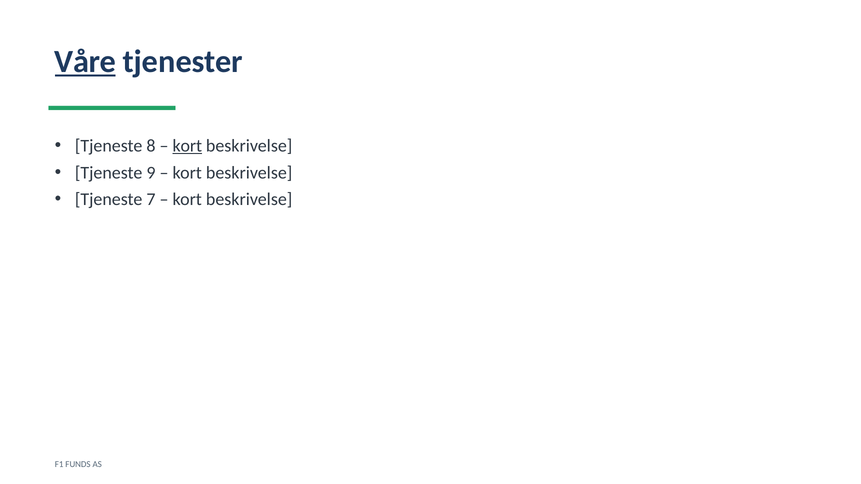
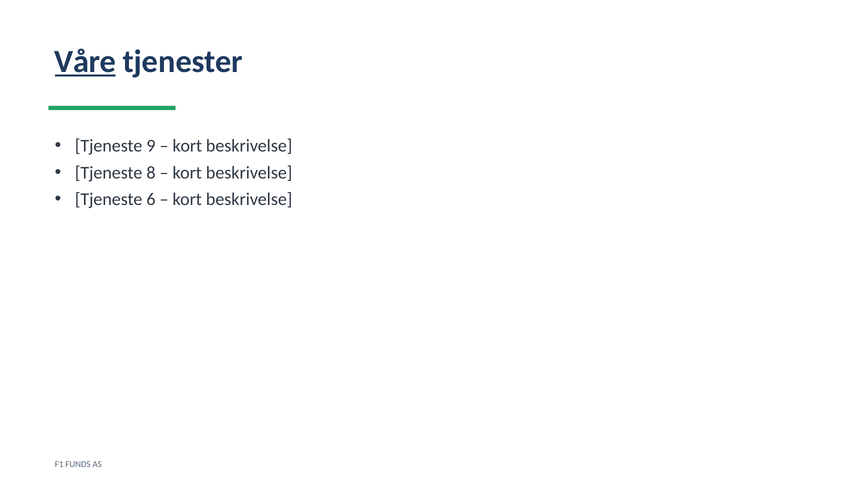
8: 8 -> 9
kort at (187, 146) underline: present -> none
9: 9 -> 8
7: 7 -> 6
